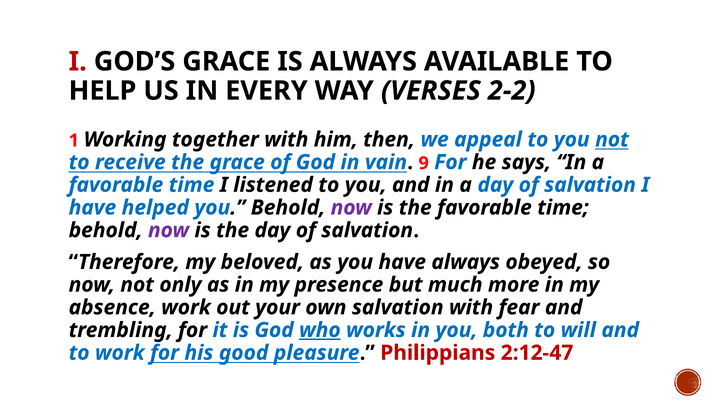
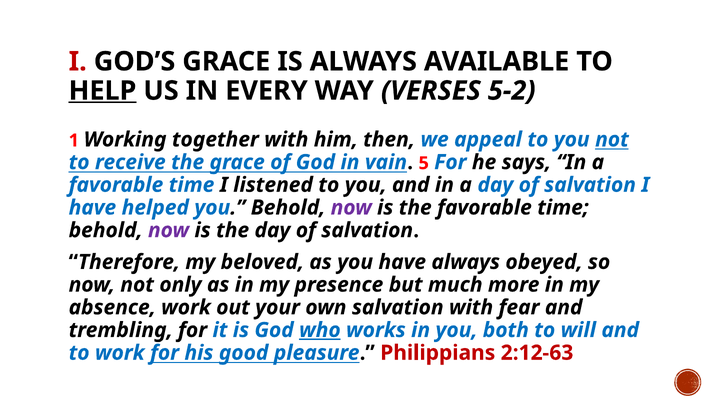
HELP underline: none -> present
2-2: 2-2 -> 5-2
9: 9 -> 5
2:12-47: 2:12-47 -> 2:12-63
